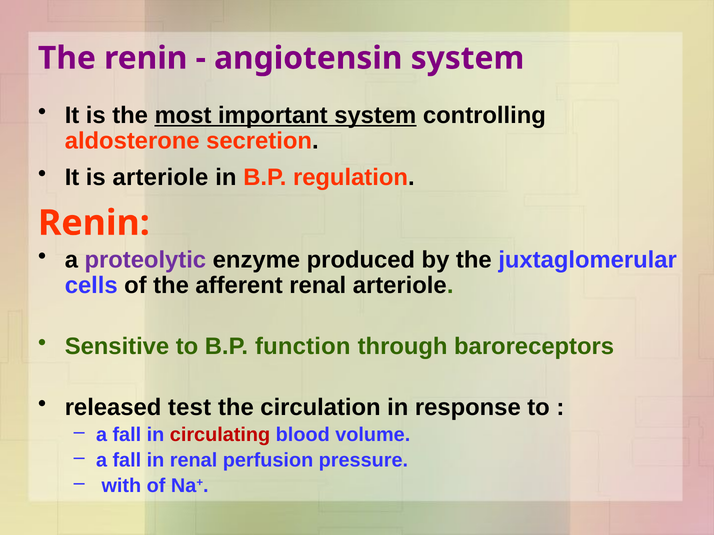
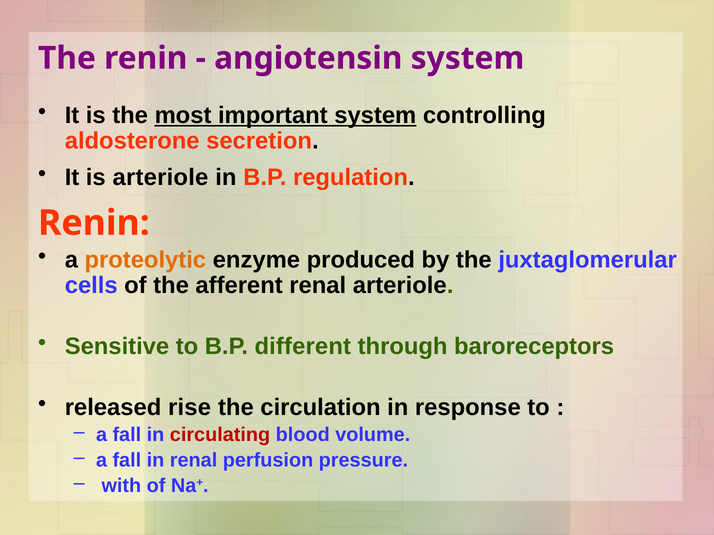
proteolytic colour: purple -> orange
function: function -> different
test: test -> rise
